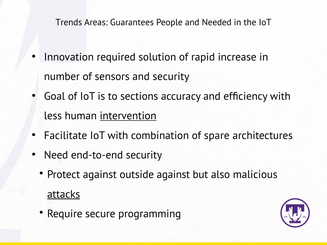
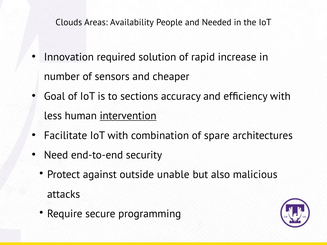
Trends: Trends -> Clouds
Guarantees: Guarantees -> Availability
and security: security -> cheaper
outside against: against -> unable
attacks underline: present -> none
